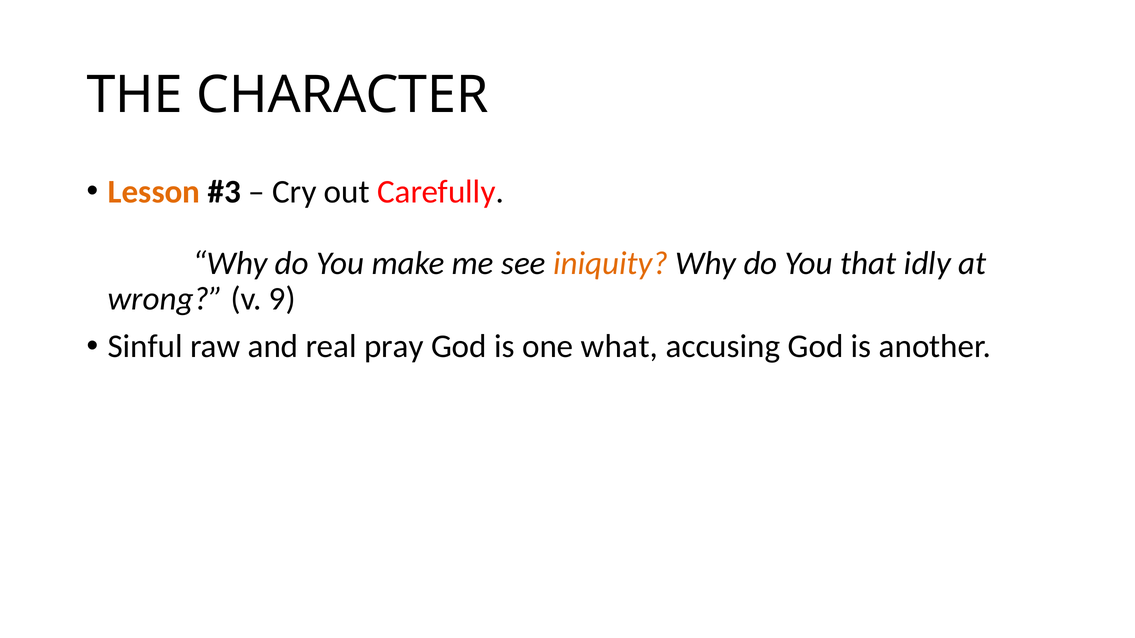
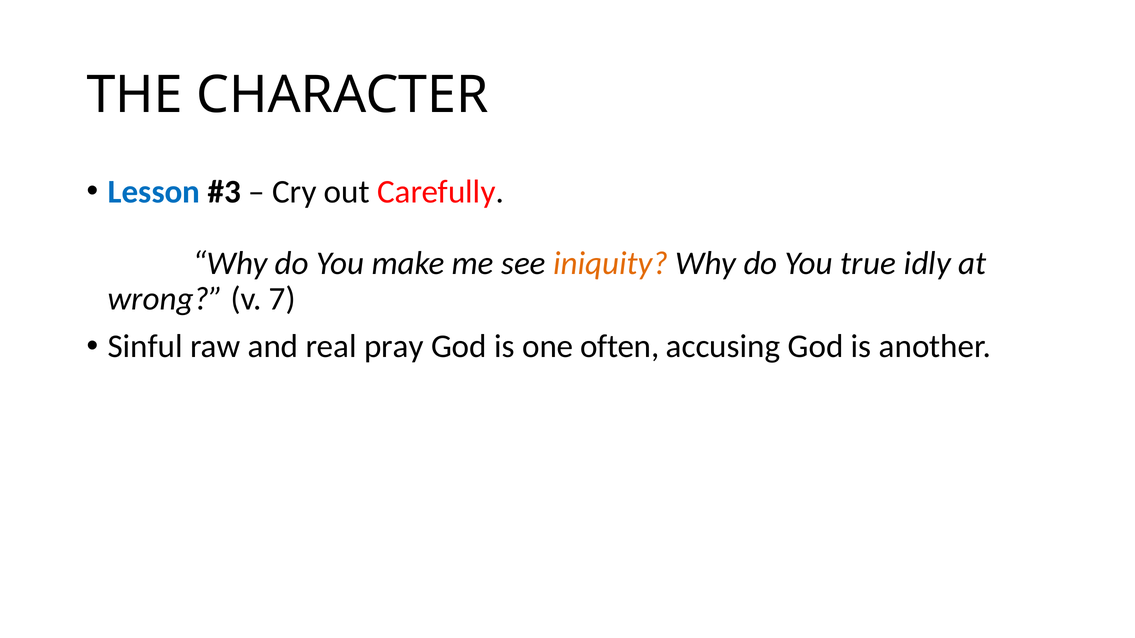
Lesson colour: orange -> blue
that: that -> true
9: 9 -> 7
what: what -> often
